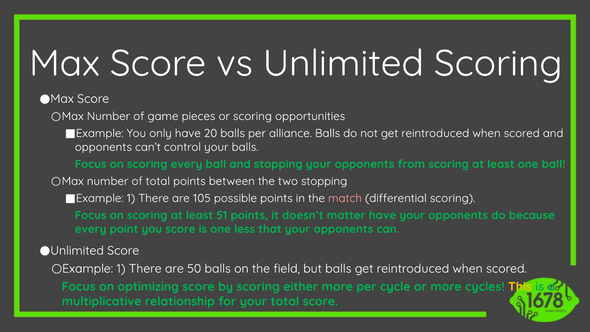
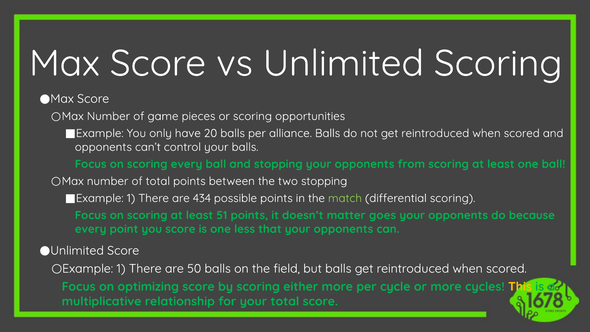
105: 105 -> 434
match colour: pink -> light green
matter have: have -> goes
